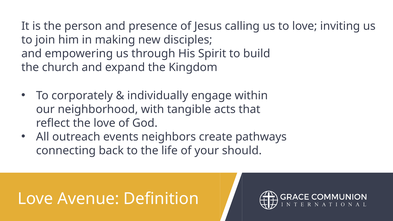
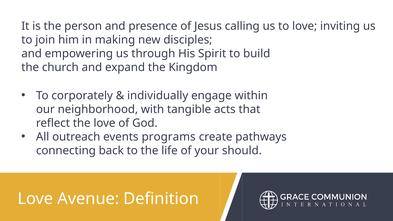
neighbors: neighbors -> programs
